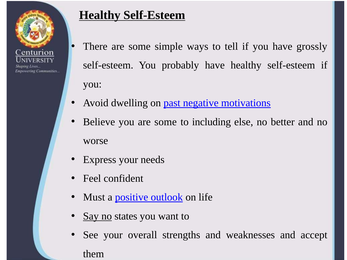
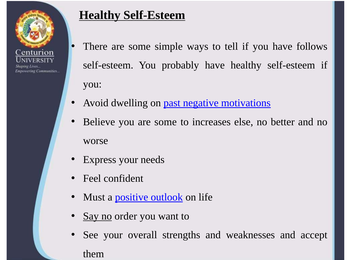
grossly: grossly -> follows
including: including -> increases
states: states -> order
